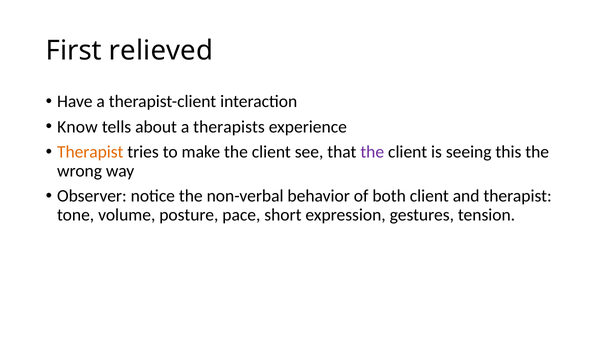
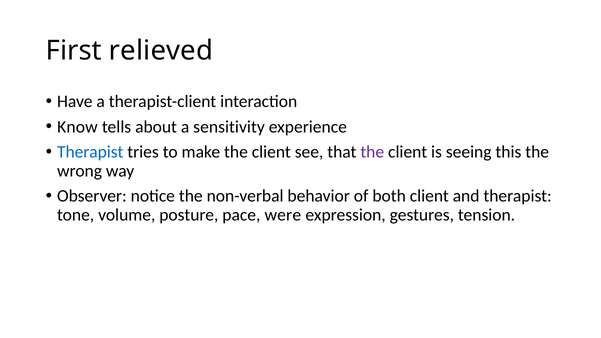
therapists: therapists -> sensitivity
Therapist at (90, 152) colour: orange -> blue
short: short -> were
